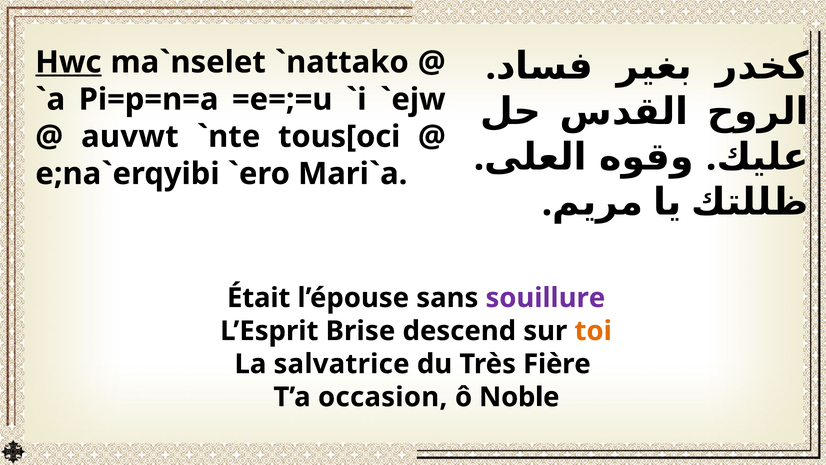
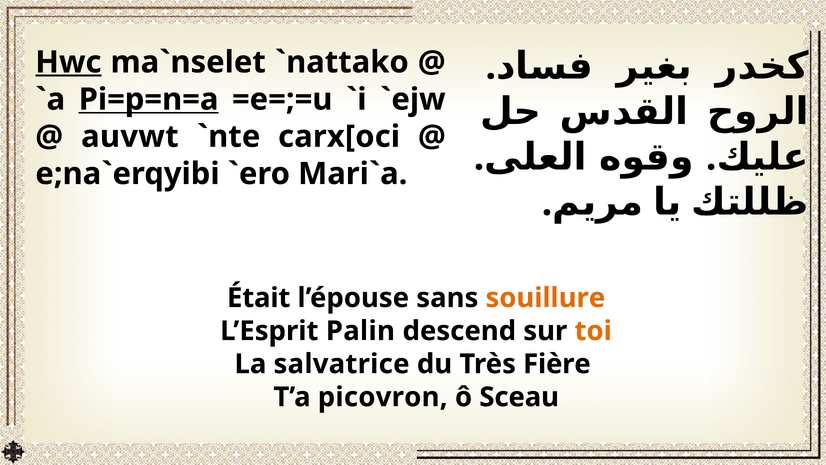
Pi=p=n=a underline: none -> present
tous[oci: tous[oci -> carx[oci
souillure colour: purple -> orange
Brise: Brise -> Palin
occasion: occasion -> picovron
Noble: Noble -> Sceau
